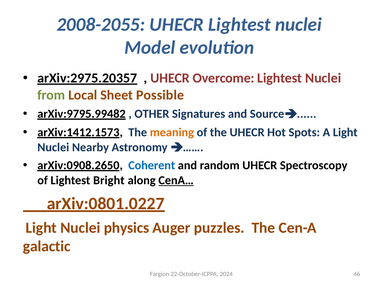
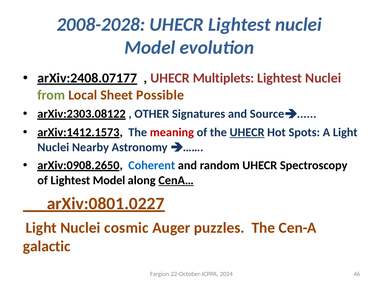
2008-2055: 2008-2055 -> 2008-2028
arXiv:2975.20357: arXiv:2975.20357 -> arXiv:2408.07177
Overcome: Overcome -> Multiplets
arXiv:9795.99482: arXiv:9795.99482 -> arXiv:2303.08122
meaning colour: orange -> red
UHECR at (247, 132) underline: none -> present
Lightest Bright: Bright -> Model
physics: physics -> cosmic
